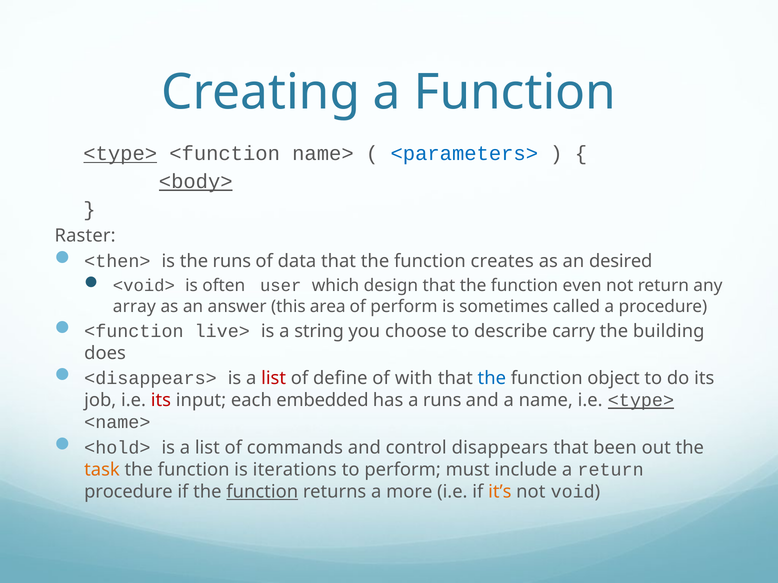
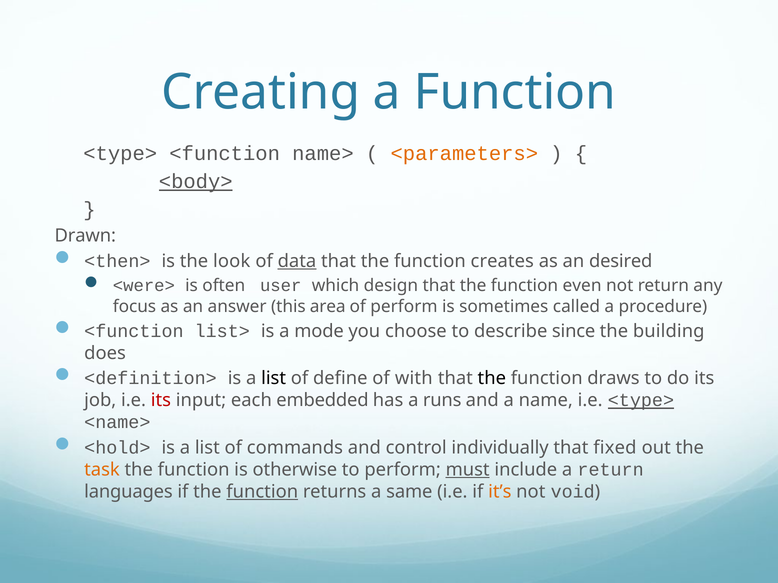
<type> at (120, 154) underline: present -> none
<parameters> colour: blue -> orange
Raster: Raster -> Drawn
the runs: runs -> look
data underline: none -> present
<void>: <void> -> <were>
array: array -> focus
live>: live> -> list>
string: string -> mode
carry: carry -> since
<disappears>: <disappears> -> <definition>
list at (274, 379) colour: red -> black
the at (492, 379) colour: blue -> black
object: object -> draws
disappears: disappears -> individually
been: been -> fixed
iterations: iterations -> otherwise
must underline: none -> present
procedure at (128, 492): procedure -> languages
more: more -> same
